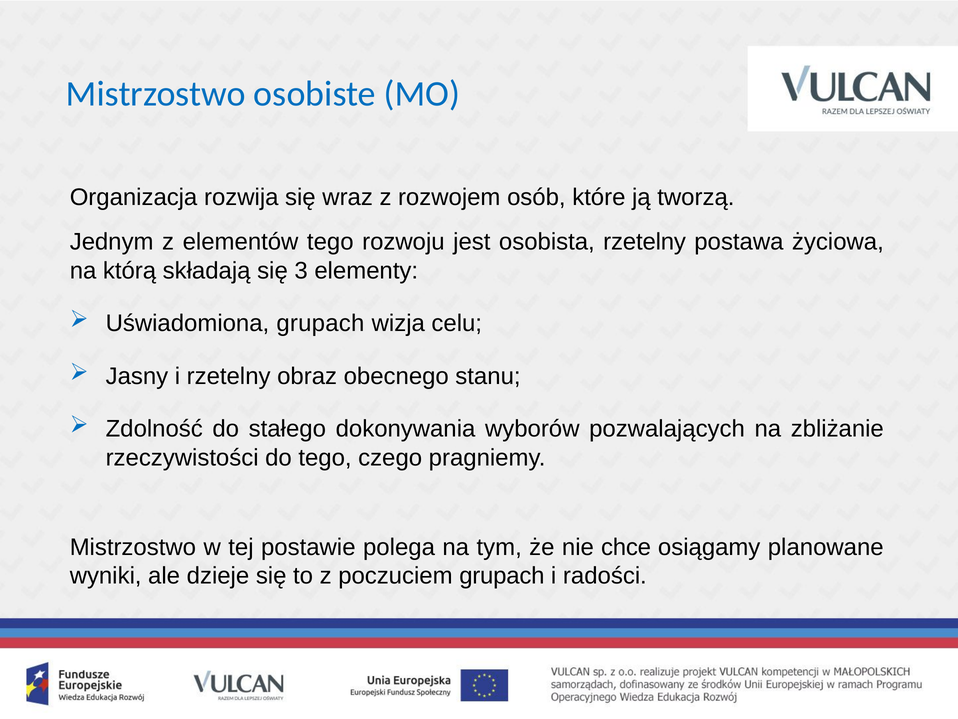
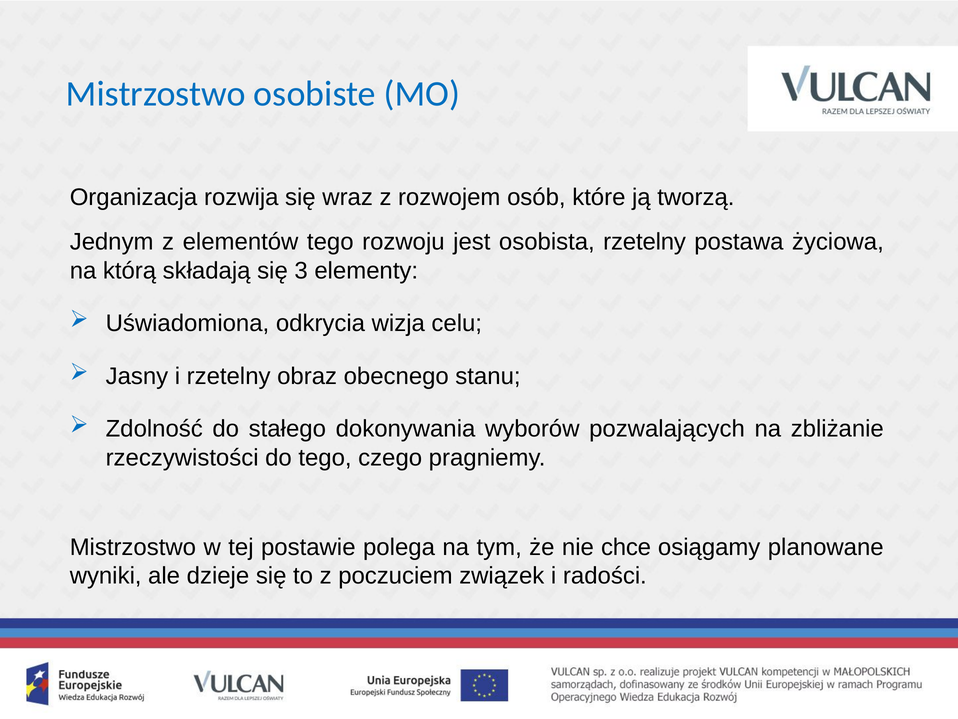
Uświadomiona grupach: grupach -> odkrycia
poczuciem grupach: grupach -> związek
